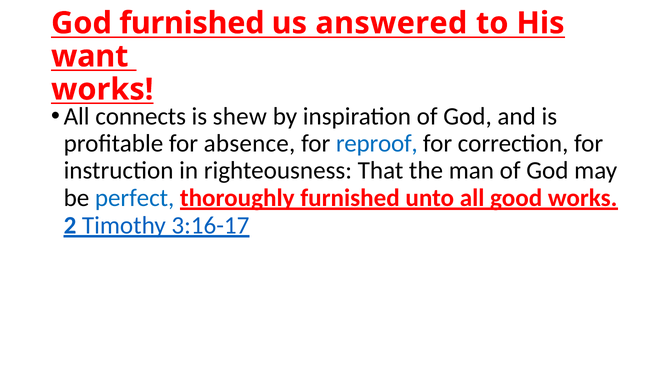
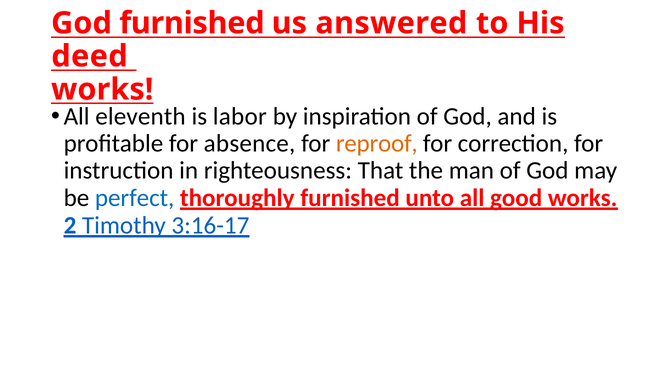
want: want -> deed
connects: connects -> eleventh
shew: shew -> labor
reproof colour: blue -> orange
